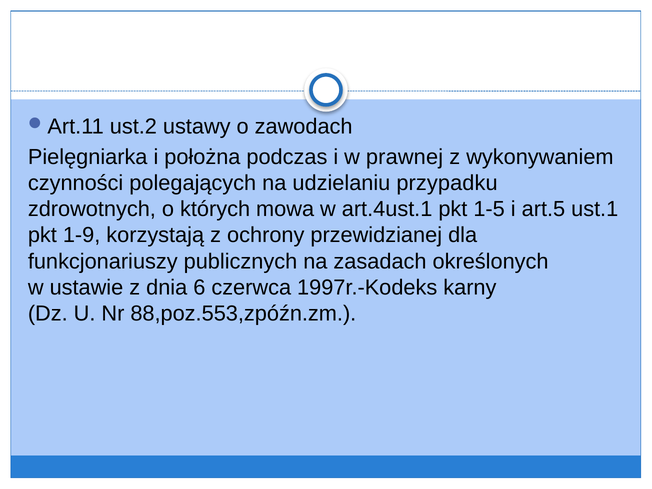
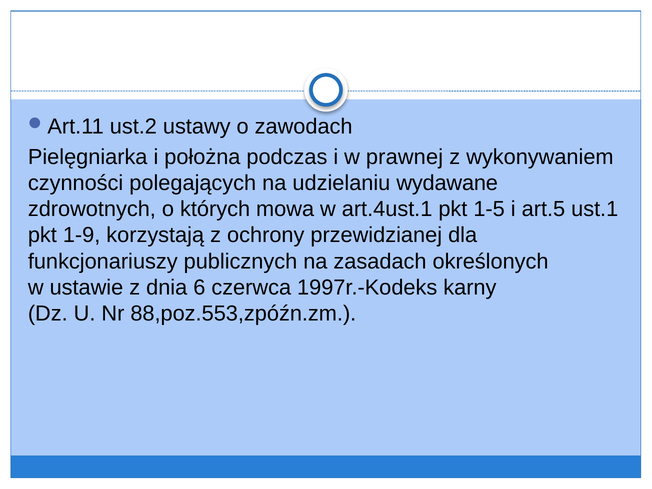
przypadku: przypadku -> wydawane
